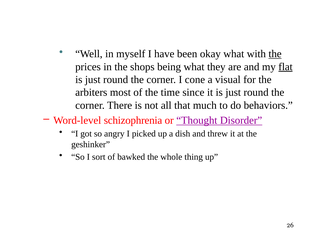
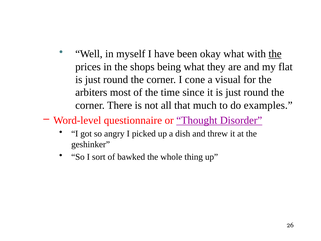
flat underline: present -> none
behaviors: behaviors -> examples
schizophrenia: schizophrenia -> questionnaire
